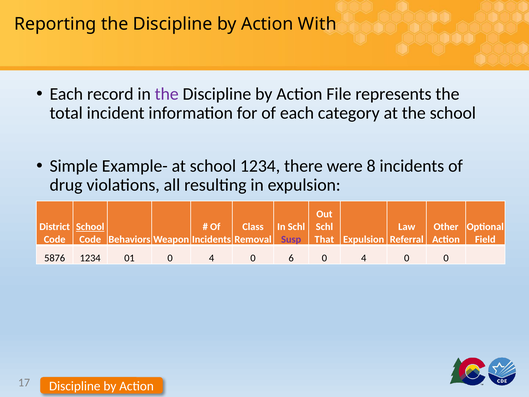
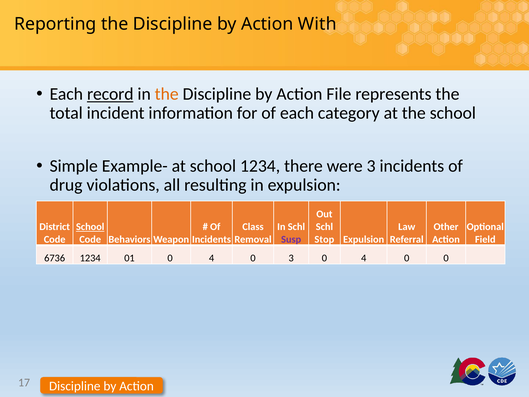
record underline: none -> present
the at (167, 94) colour: purple -> orange
were 8: 8 -> 3
That: That -> Stop
5876: 5876 -> 6736
0 6: 6 -> 3
